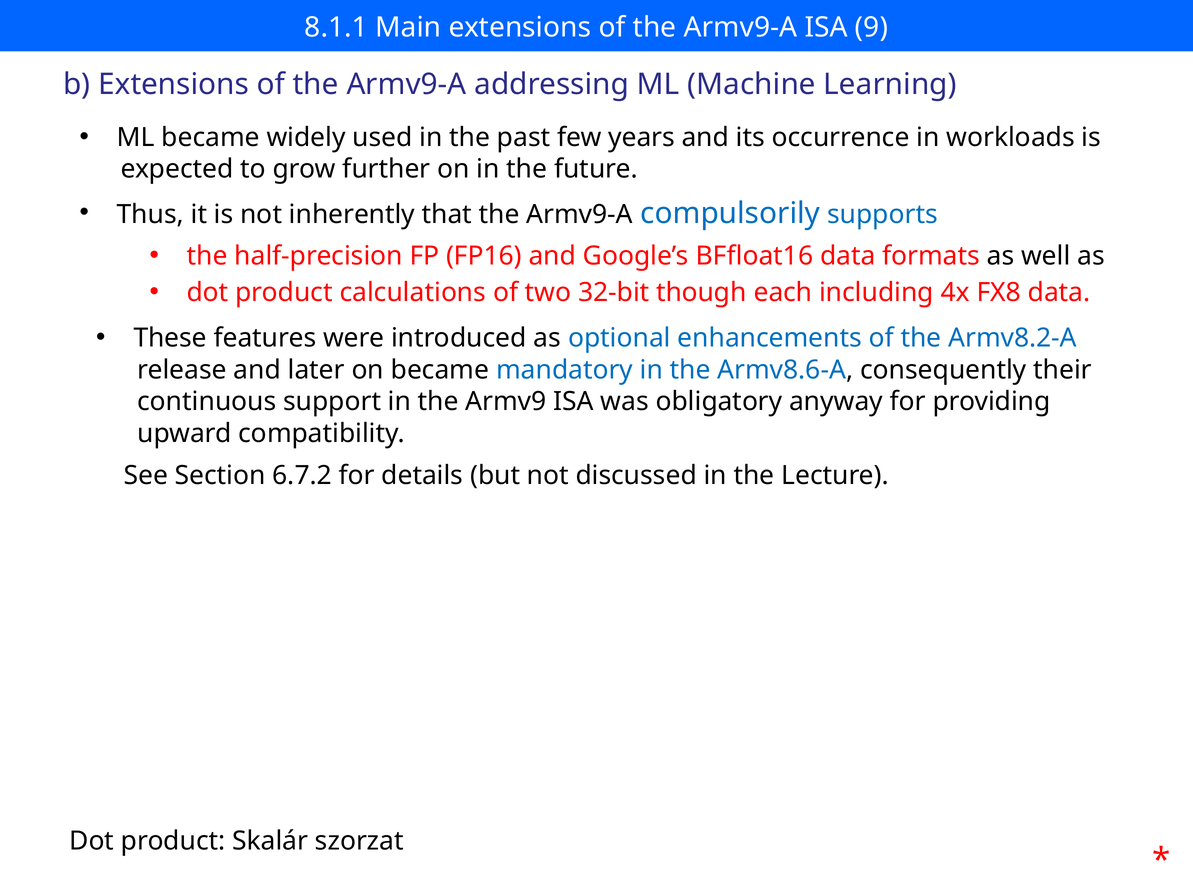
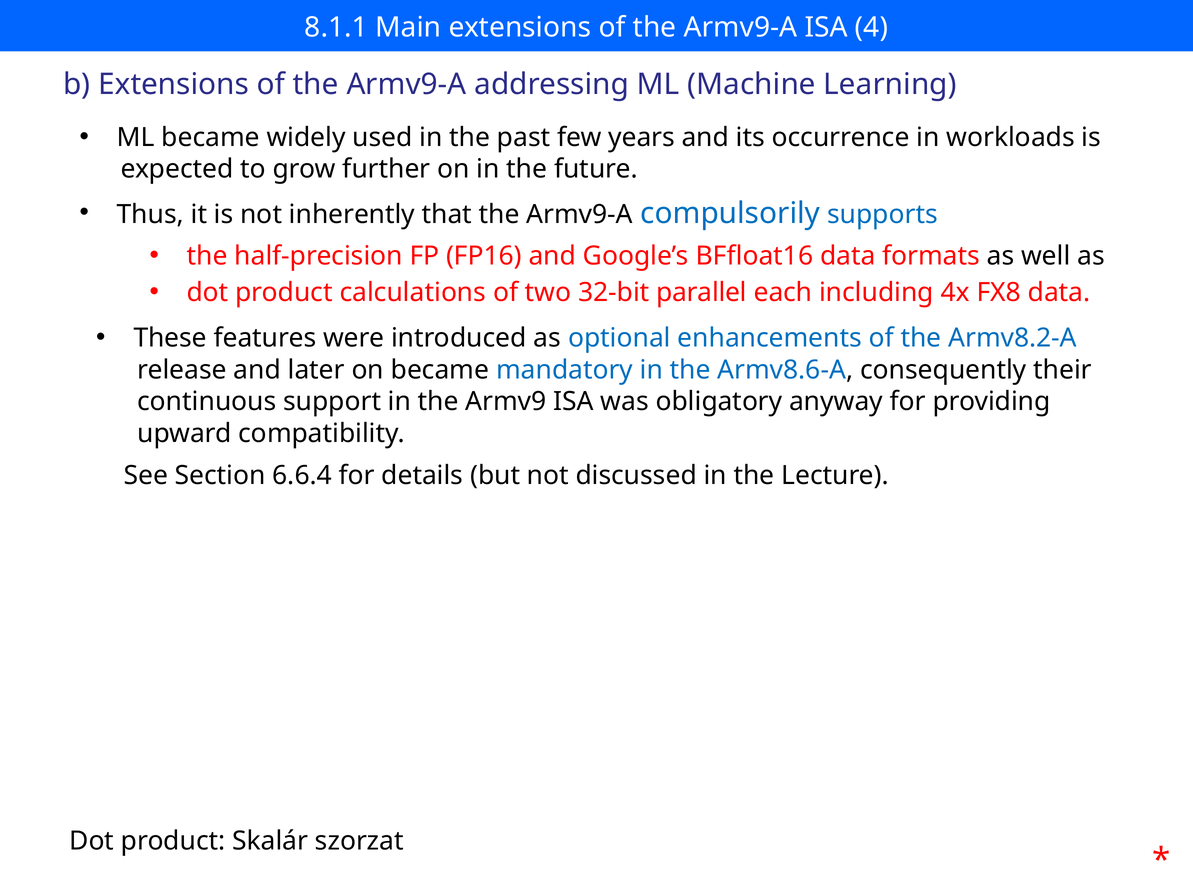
9: 9 -> 4
though: though -> parallel
6.7.2: 6.7.2 -> 6.6.4
